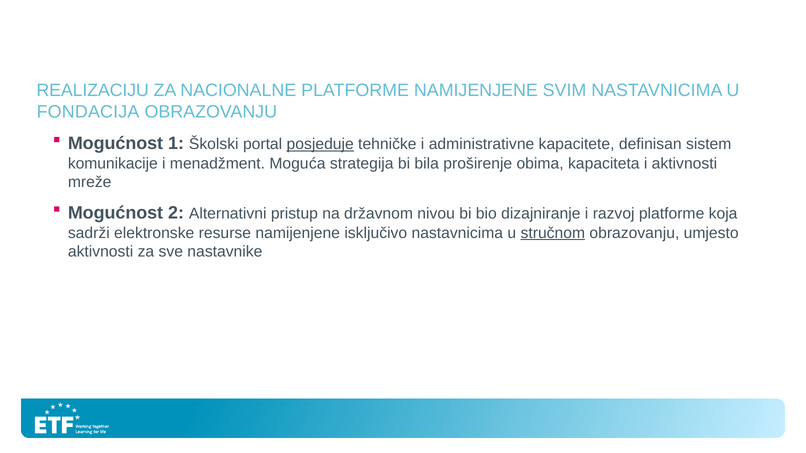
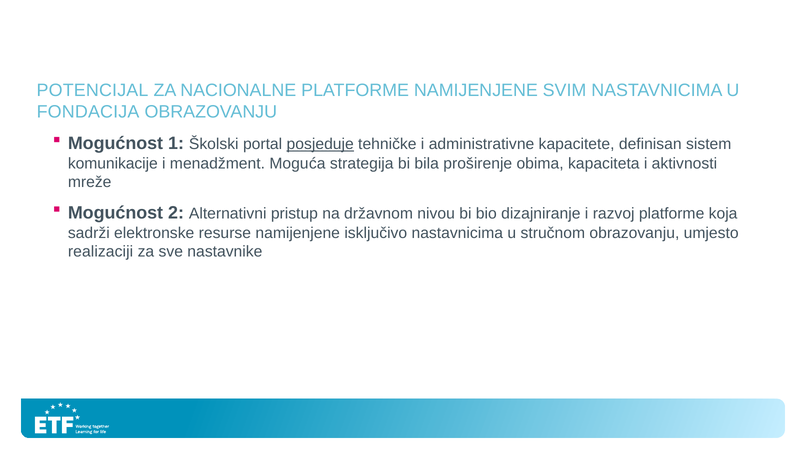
REALIZACIJU: REALIZACIJU -> POTENCIJAL
stručnom underline: present -> none
aktivnosti at (101, 252): aktivnosti -> realizaciji
